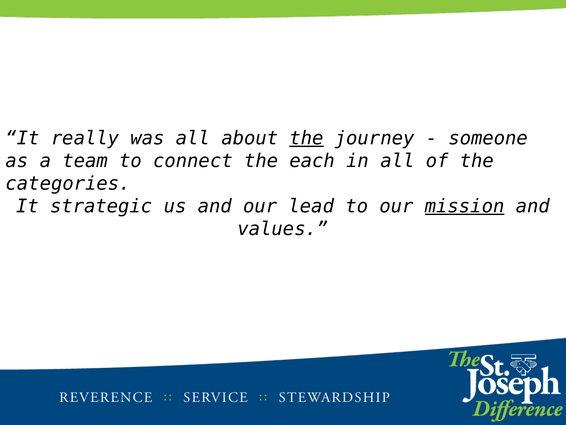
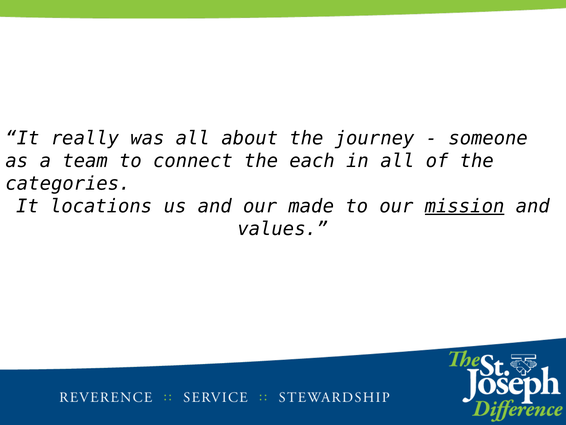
the at (307, 138) underline: present -> none
strategic: strategic -> locations
lead: lead -> made
